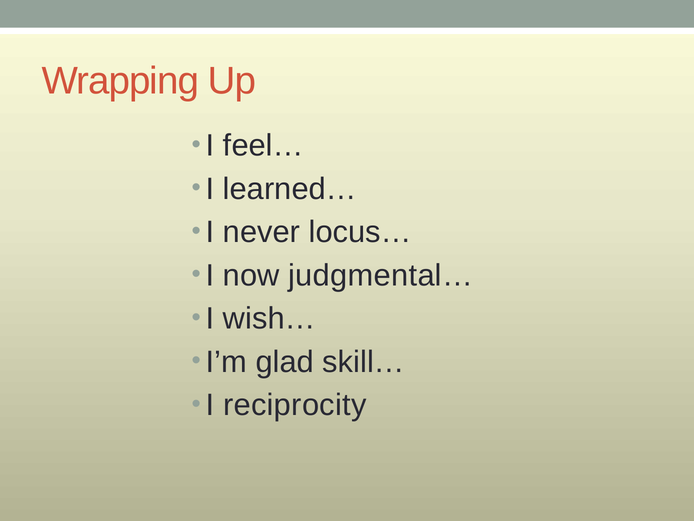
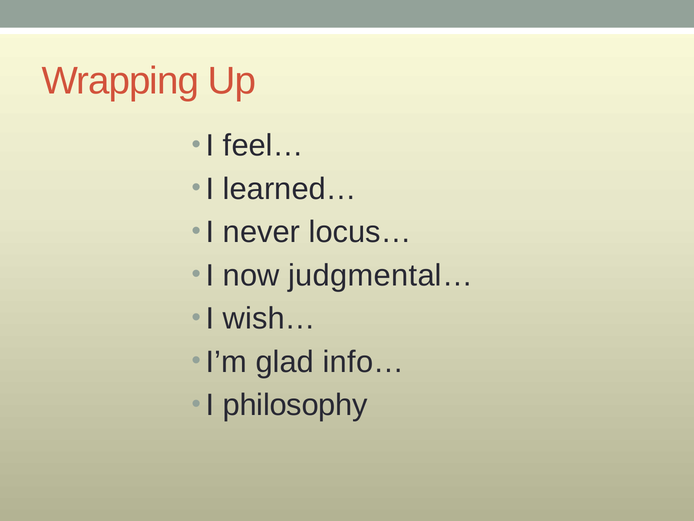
skill…: skill… -> info…
reciprocity: reciprocity -> philosophy
